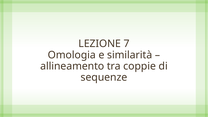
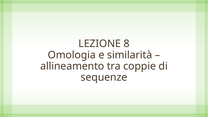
7: 7 -> 8
